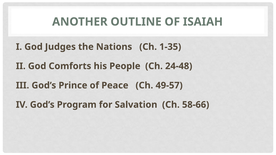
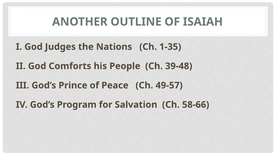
24-48: 24-48 -> 39-48
